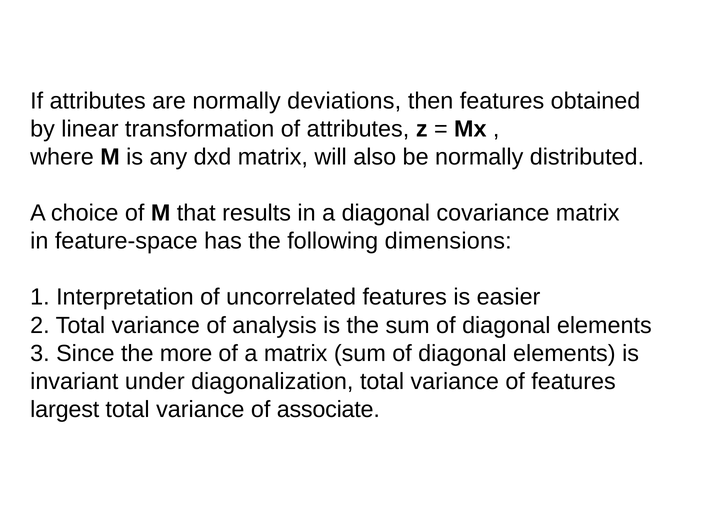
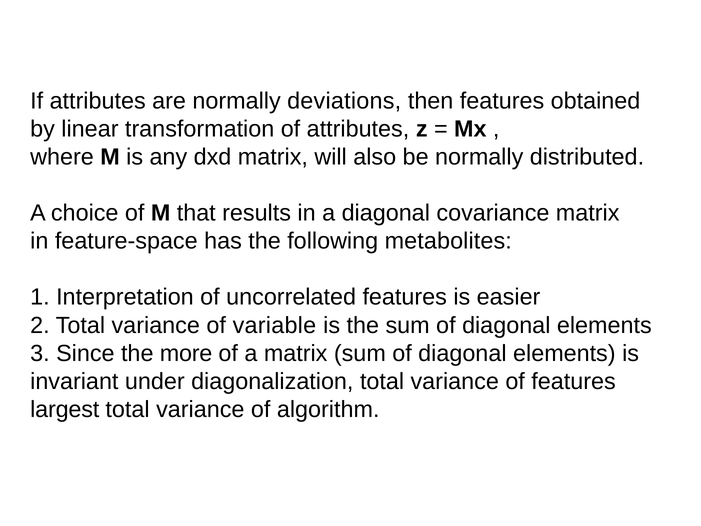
dimensions: dimensions -> metabolites
analysis: analysis -> variable
associate: associate -> algorithm
